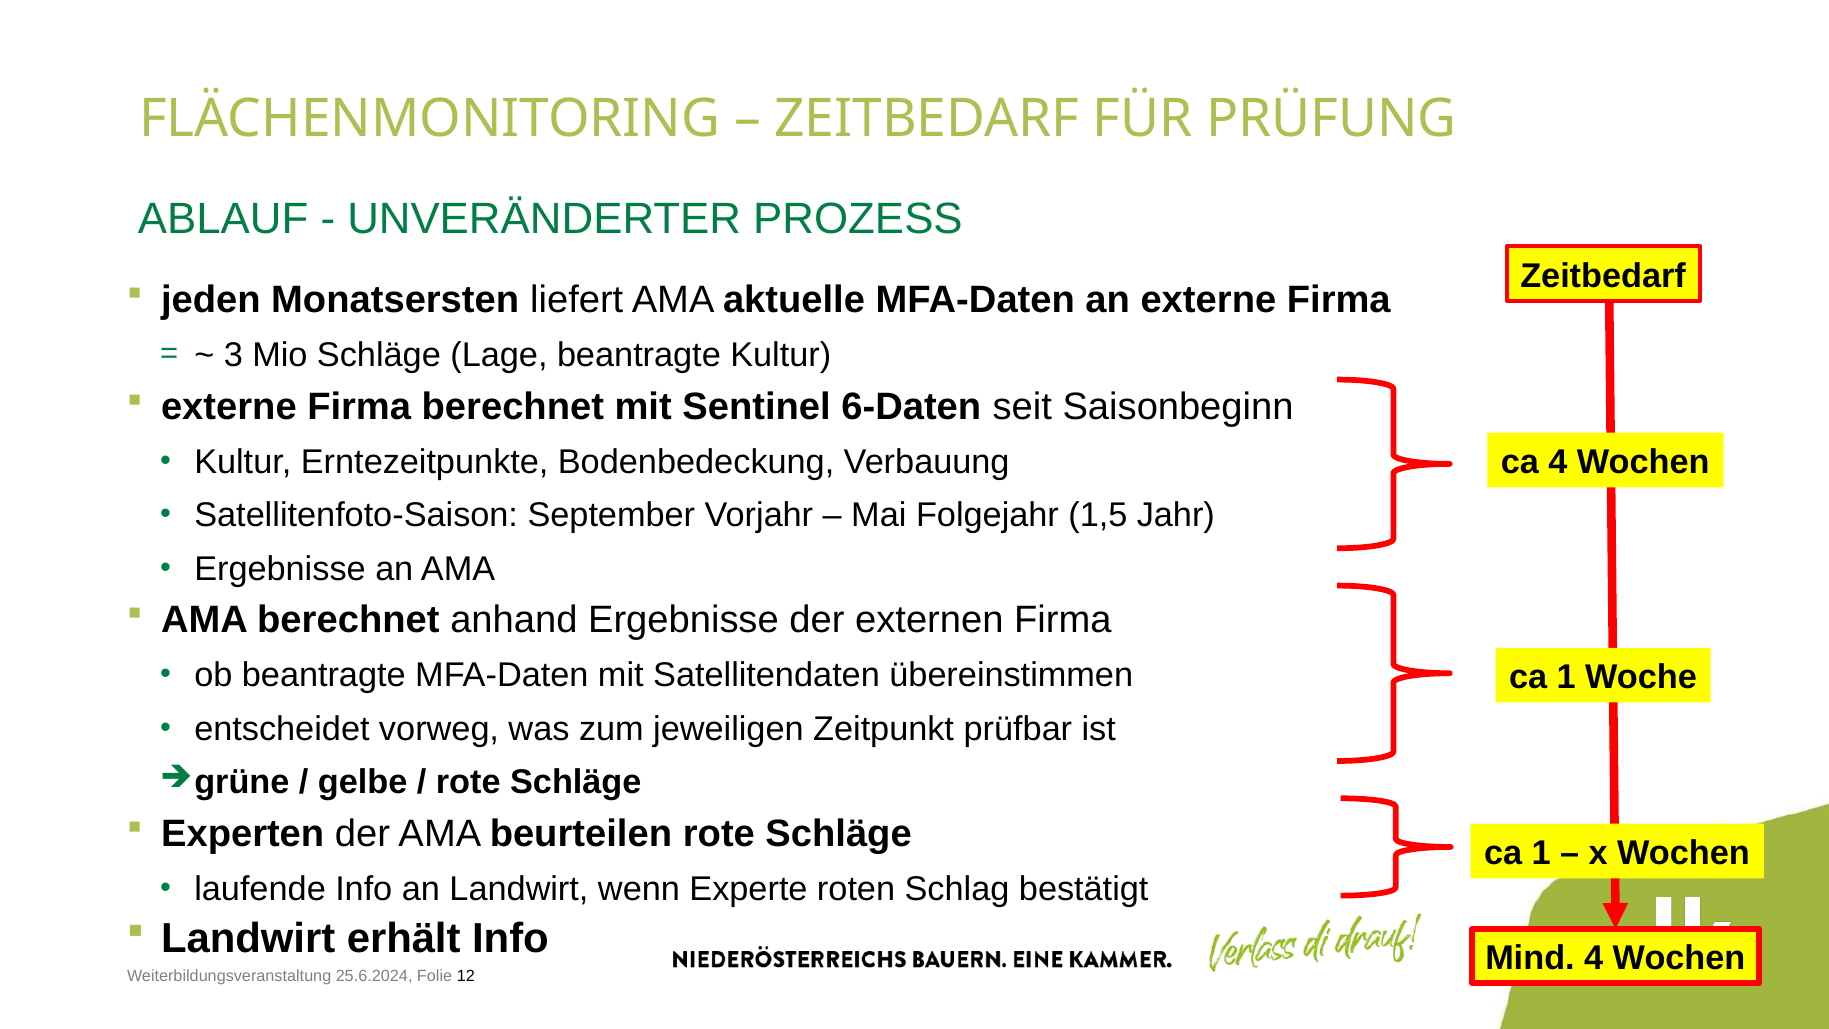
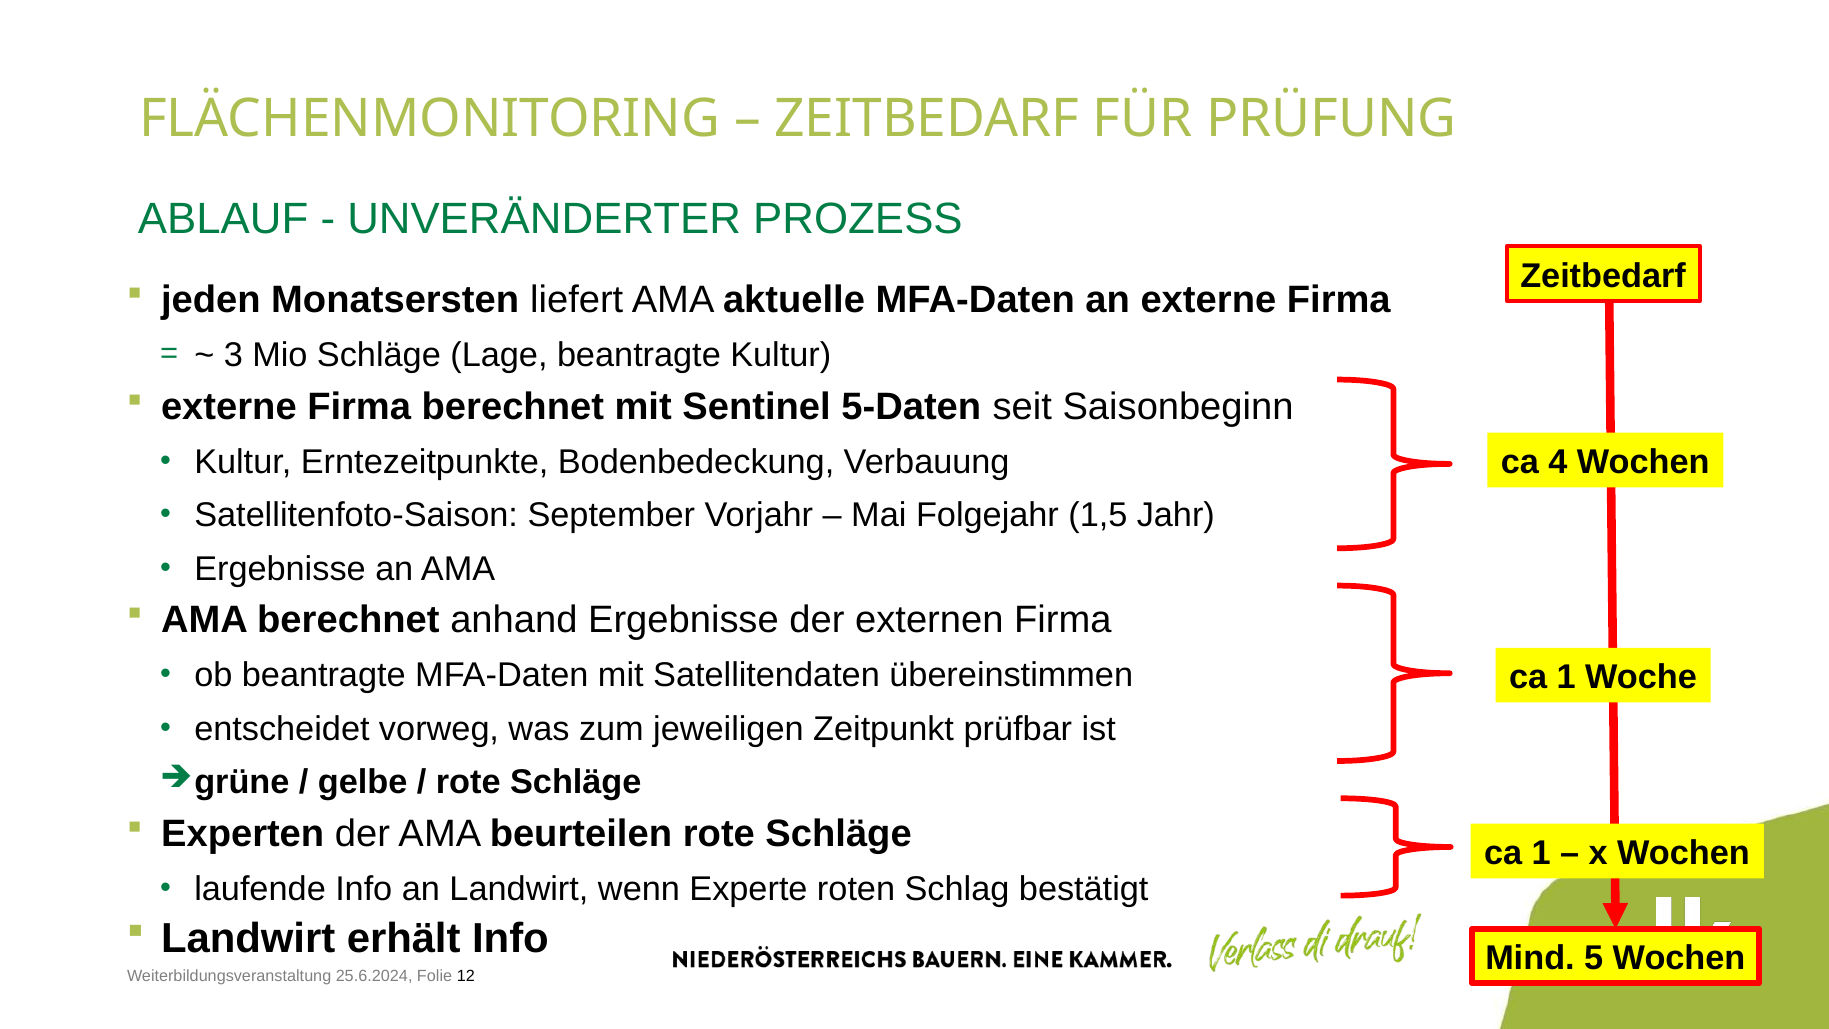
6-Daten: 6-Daten -> 5-Daten
Mind 4: 4 -> 5
